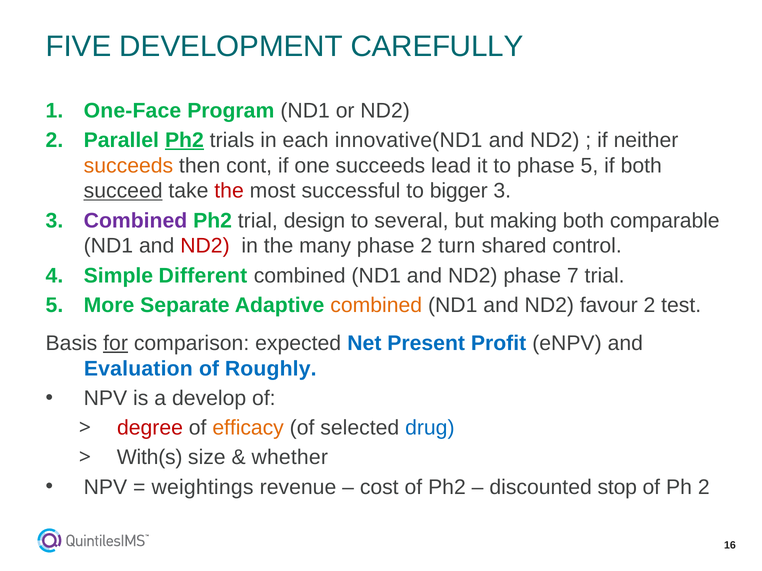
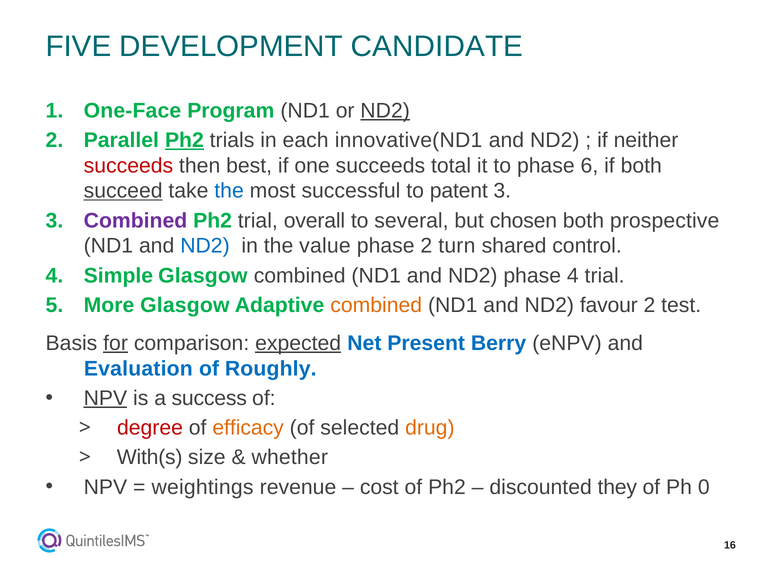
CAREFULLY: CAREFULLY -> CANDIDATE
ND2 at (385, 111) underline: none -> present
succeeds at (128, 166) colour: orange -> red
cont: cont -> best
lead: lead -> total
phase 5: 5 -> 6
the at (229, 191) colour: red -> blue
bigger: bigger -> patent
design: design -> overall
making: making -> chosen
comparable: comparable -> prospective
ND2 at (205, 246) colour: red -> blue
many: many -> value
Simple Different: Different -> Glasgow
phase 7: 7 -> 4
More Separate: Separate -> Glasgow
expected underline: none -> present
Profit: Profit -> Berry
NPV at (105, 399) underline: none -> present
develop: develop -> success
drug colour: blue -> orange
stop: stop -> they
Ph 2: 2 -> 0
